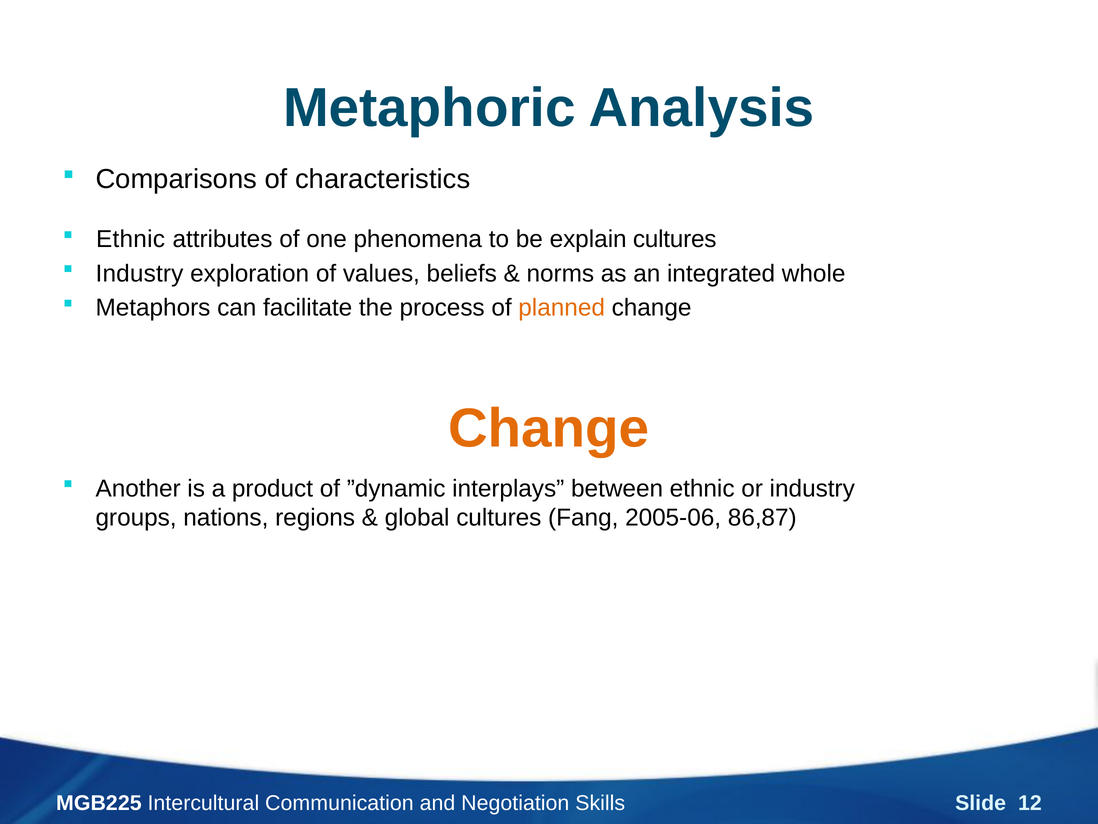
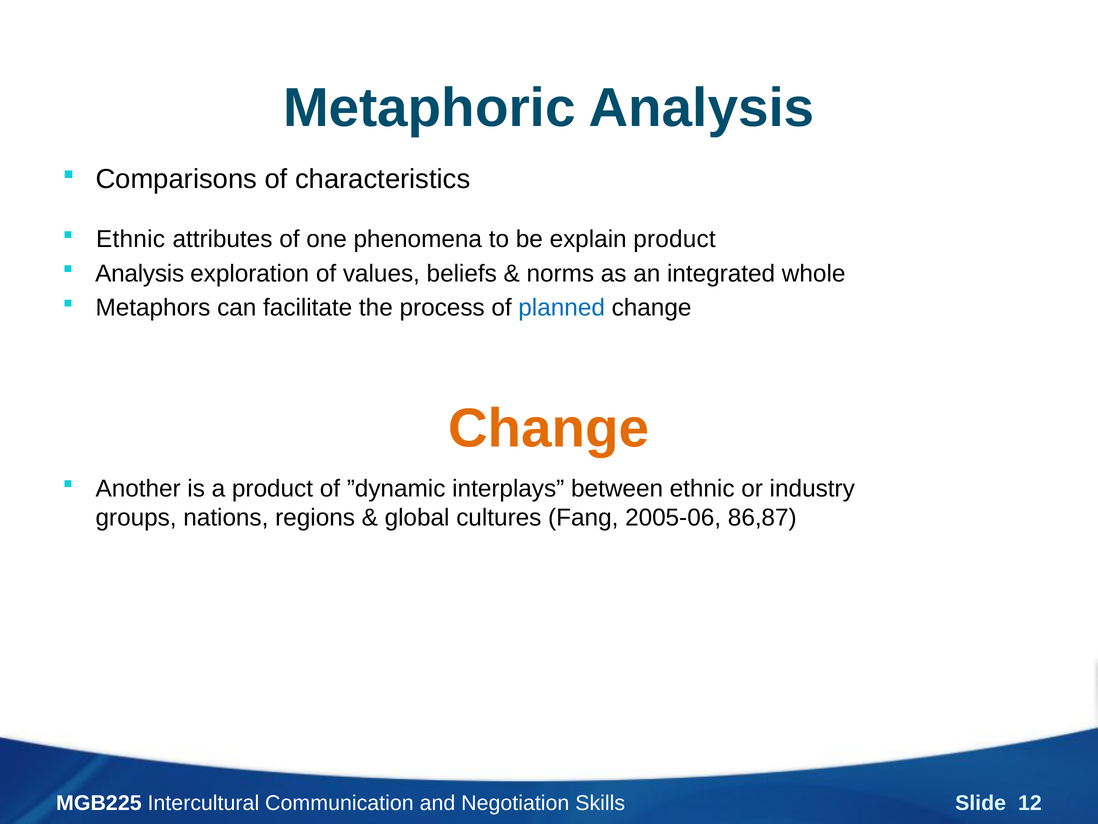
explain cultures: cultures -> product
Industry at (140, 273): Industry -> Analysis
planned colour: orange -> blue
